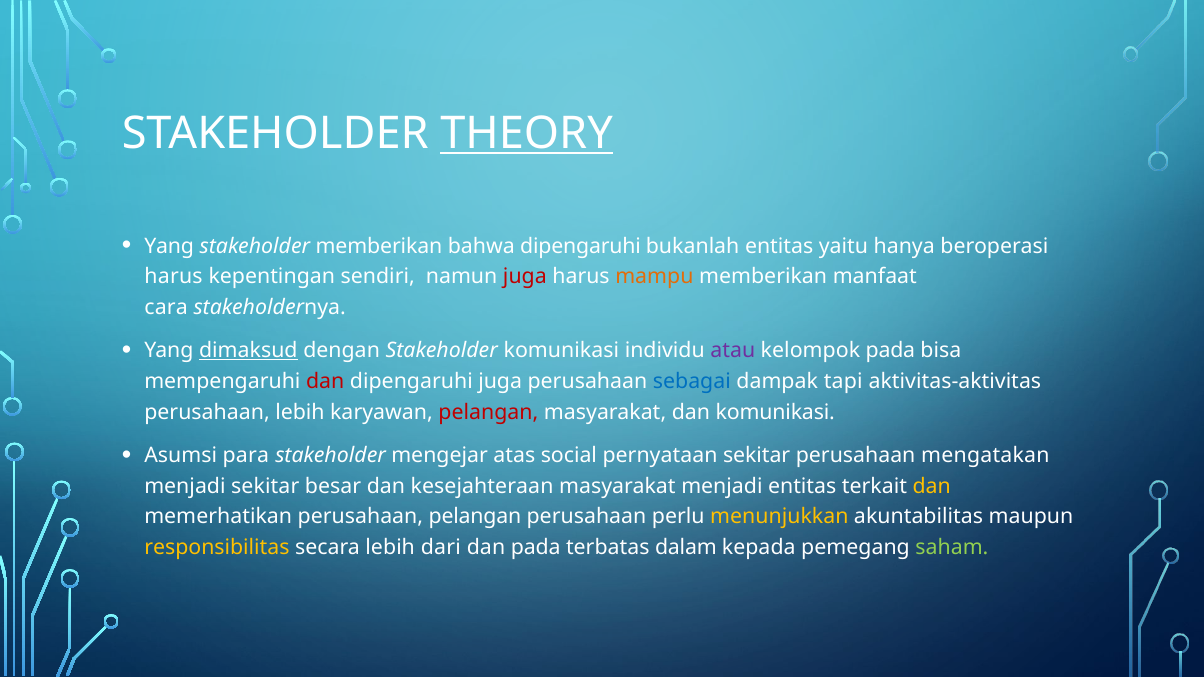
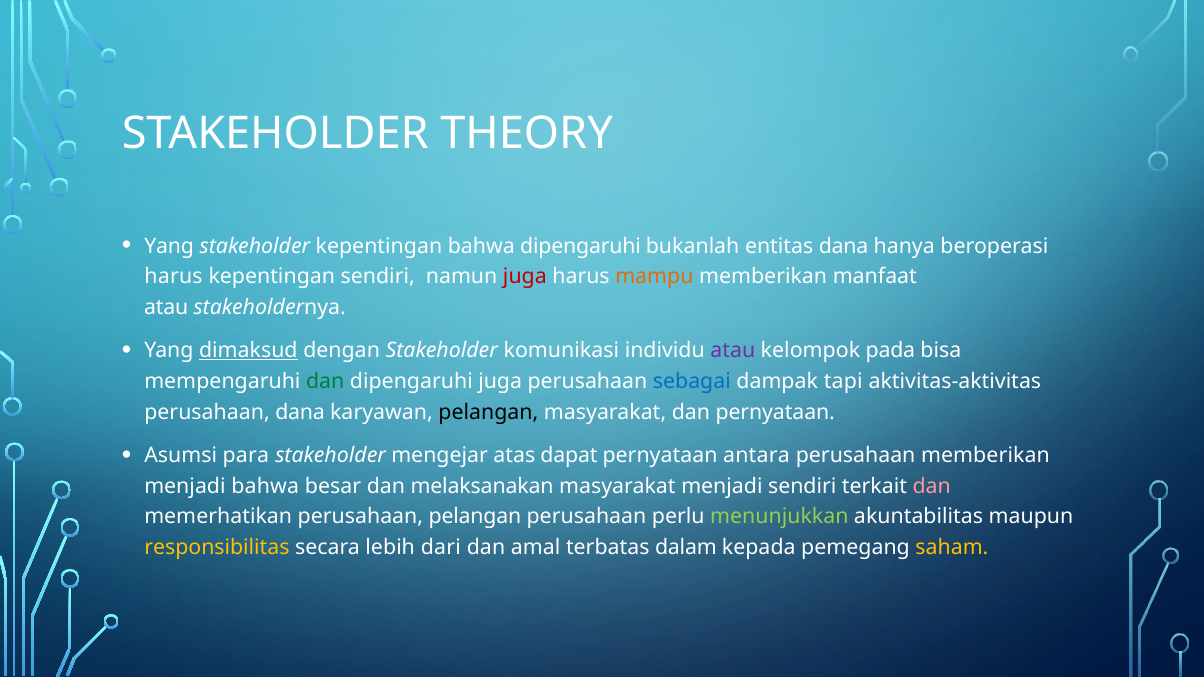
THEORY underline: present -> none
stakeholder memberikan: memberikan -> kepentingan
entitas yaitu: yaitu -> dana
cara at (166, 308): cara -> atau
dan at (325, 381) colour: red -> green
perusahaan lebih: lebih -> dana
pelangan at (488, 412) colour: red -> black
dan komunikasi: komunikasi -> pernyataan
social: social -> dapat
pernyataan sekitar: sekitar -> antara
perusahaan mengatakan: mengatakan -> memberikan
menjadi sekitar: sekitar -> bahwa
kesejahteraan: kesejahteraan -> melaksanakan
menjadi entitas: entitas -> sendiri
dan at (932, 486) colour: yellow -> pink
menunjukkan colour: yellow -> light green
dan pada: pada -> amal
saham colour: light green -> yellow
